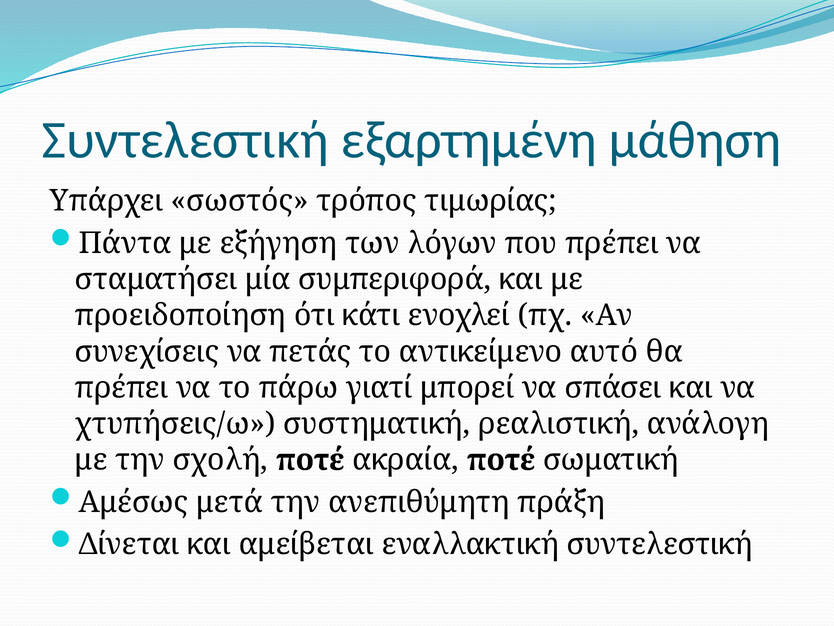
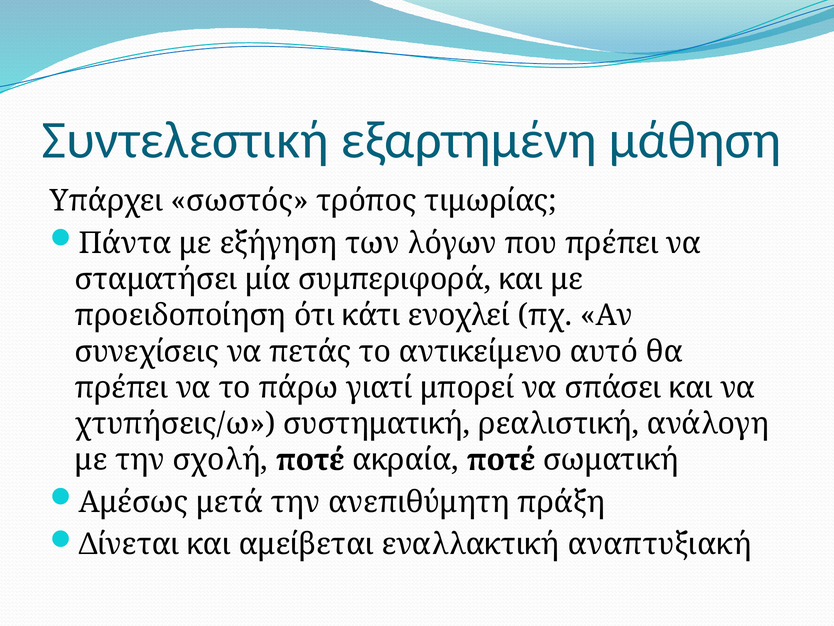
εναλλακτική συντελεστική: συντελεστική -> αναπτυξιακή
